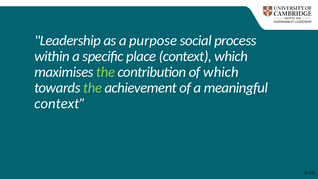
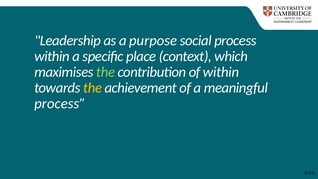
of which: which -> within
the at (93, 88) colour: light green -> yellow
context at (60, 103): context -> process
